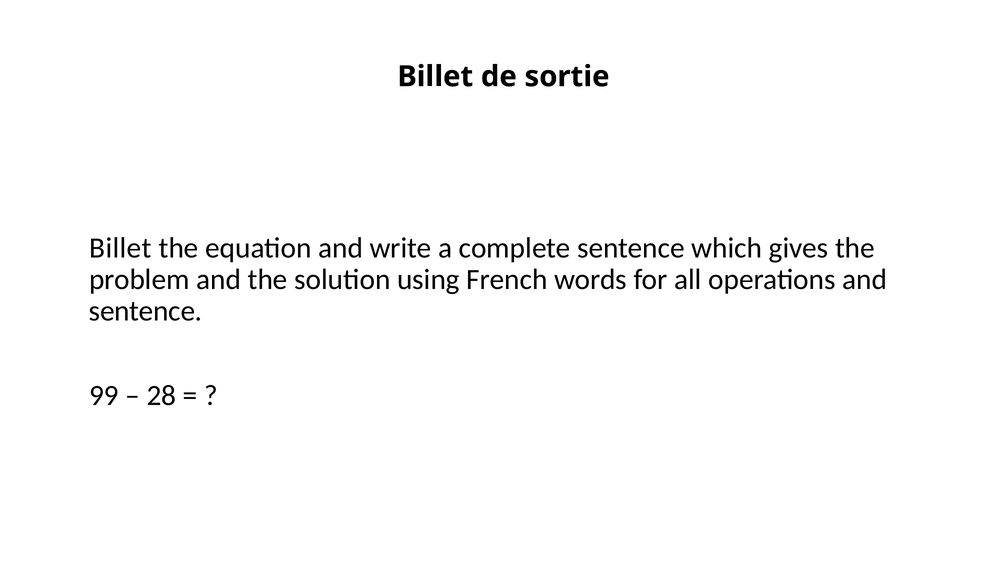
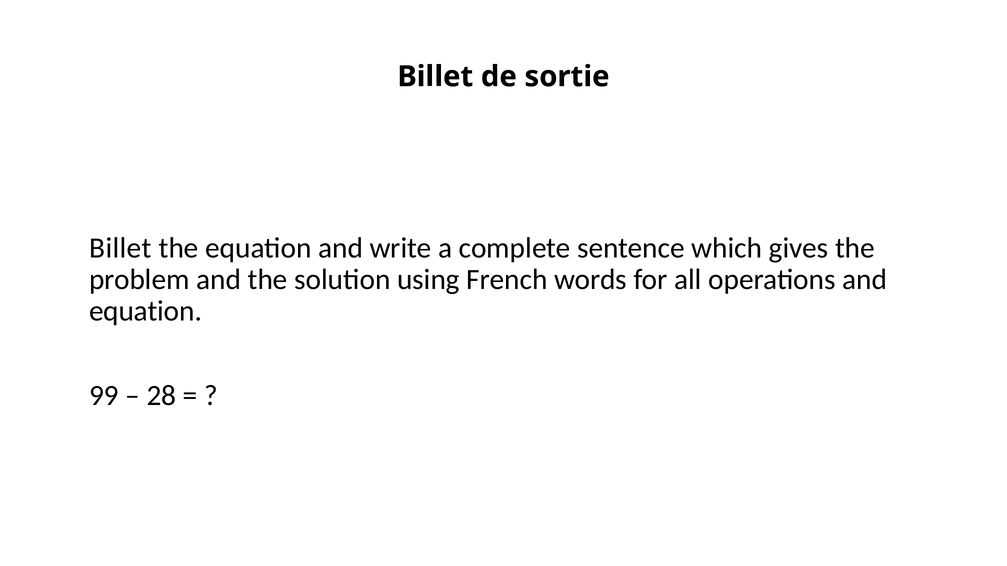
sentence at (146, 311): sentence -> equation
